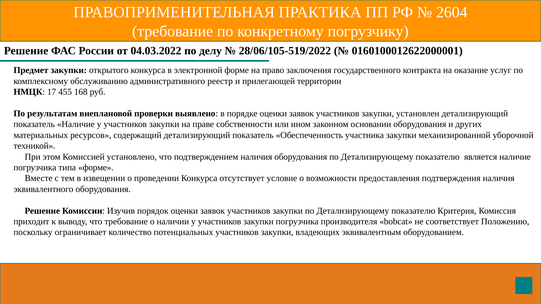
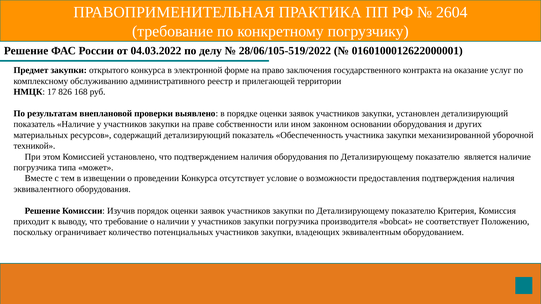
455: 455 -> 826
типа форме: форме -> может
